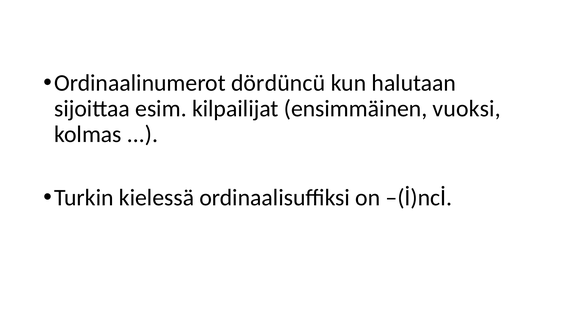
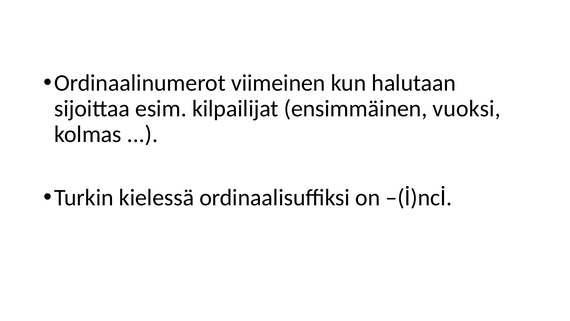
dördüncü: dördüncü -> viimeinen
